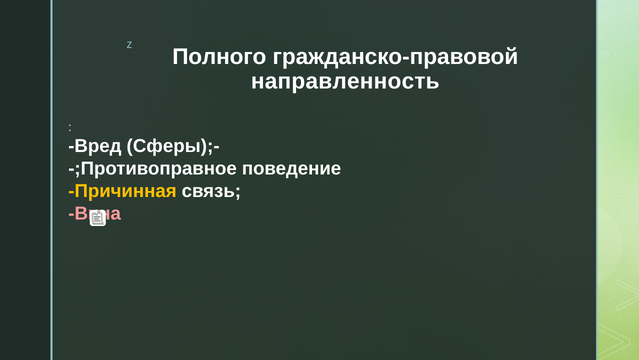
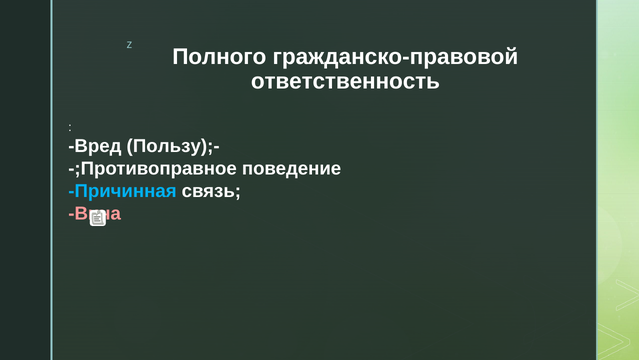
направленность: направленность -> ответственность
Сферы);-: Сферы);- -> Пользу);-
Причинная colour: yellow -> light blue
